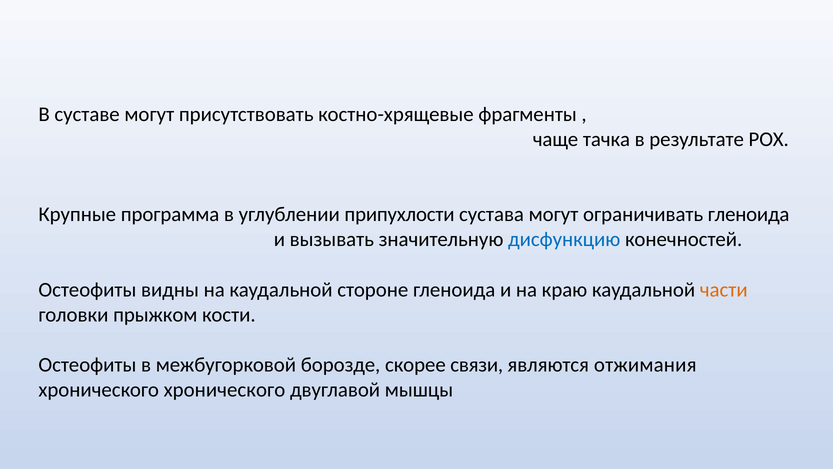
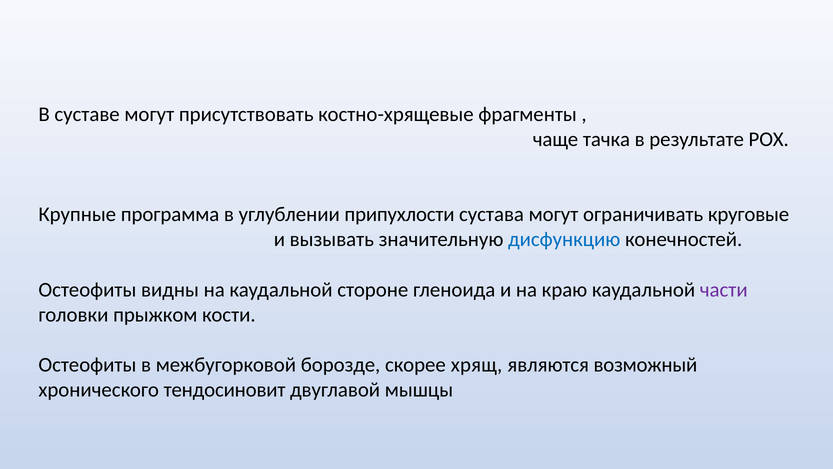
ограничивать гленоида: гленоида -> круговые
части colour: orange -> purple
связи: связи -> хрящ
отжимания: отжимания -> возможный
хронического хронического: хронического -> тендосиновит
